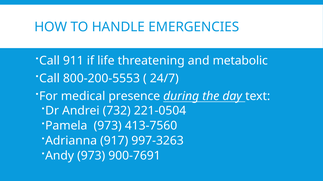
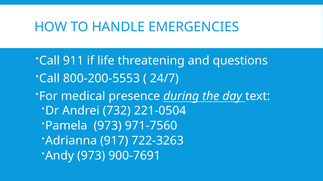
metabolic: metabolic -> questions
413-7560: 413-7560 -> 971-7560
997-3263: 997-3263 -> 722-3263
